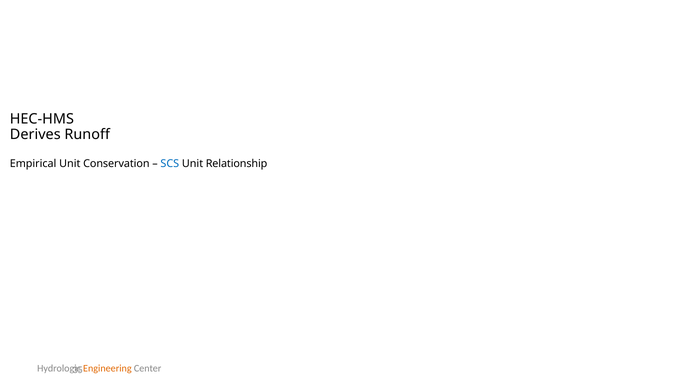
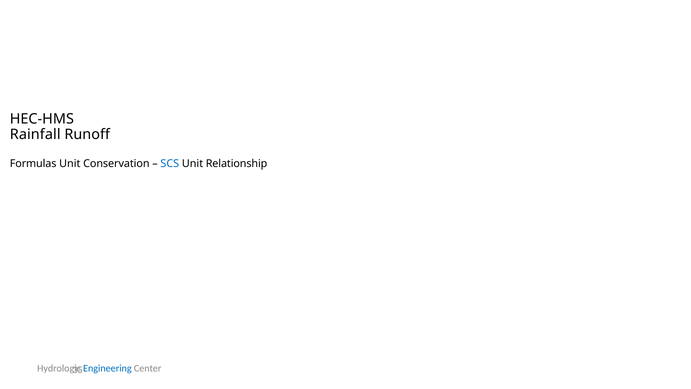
Derives: Derives -> Rainfall
Empirical: Empirical -> Formulas
Engineering colour: orange -> blue
